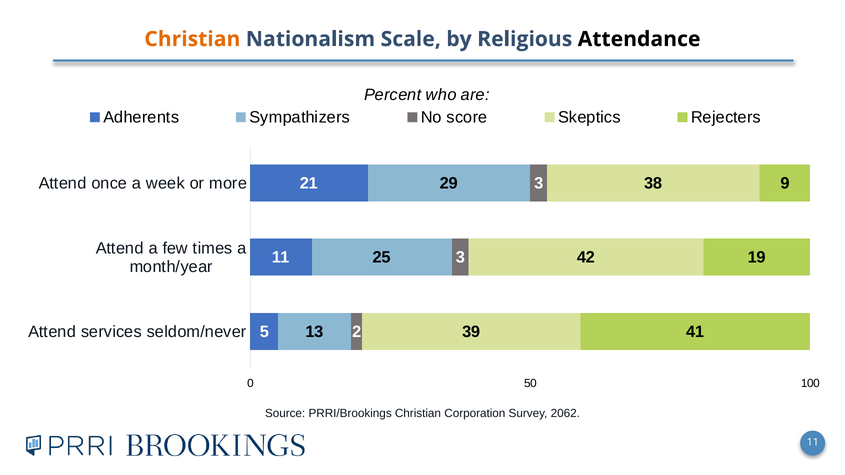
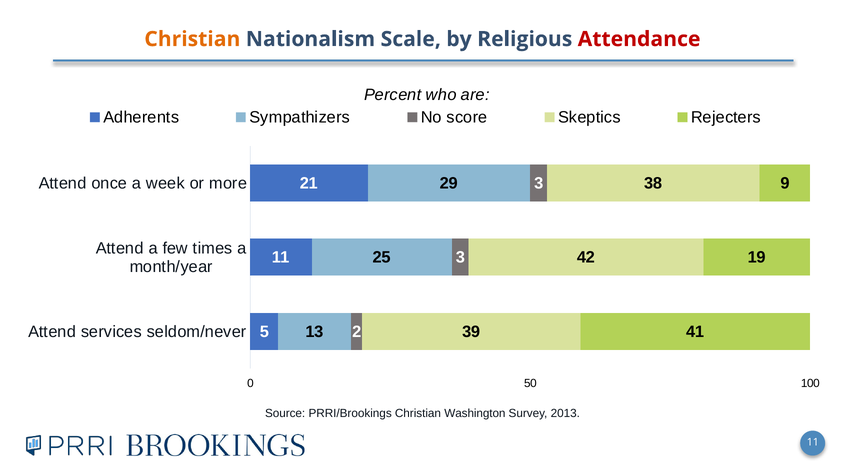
Attendance colour: black -> red
Corporation: Corporation -> Washington
2062: 2062 -> 2013
